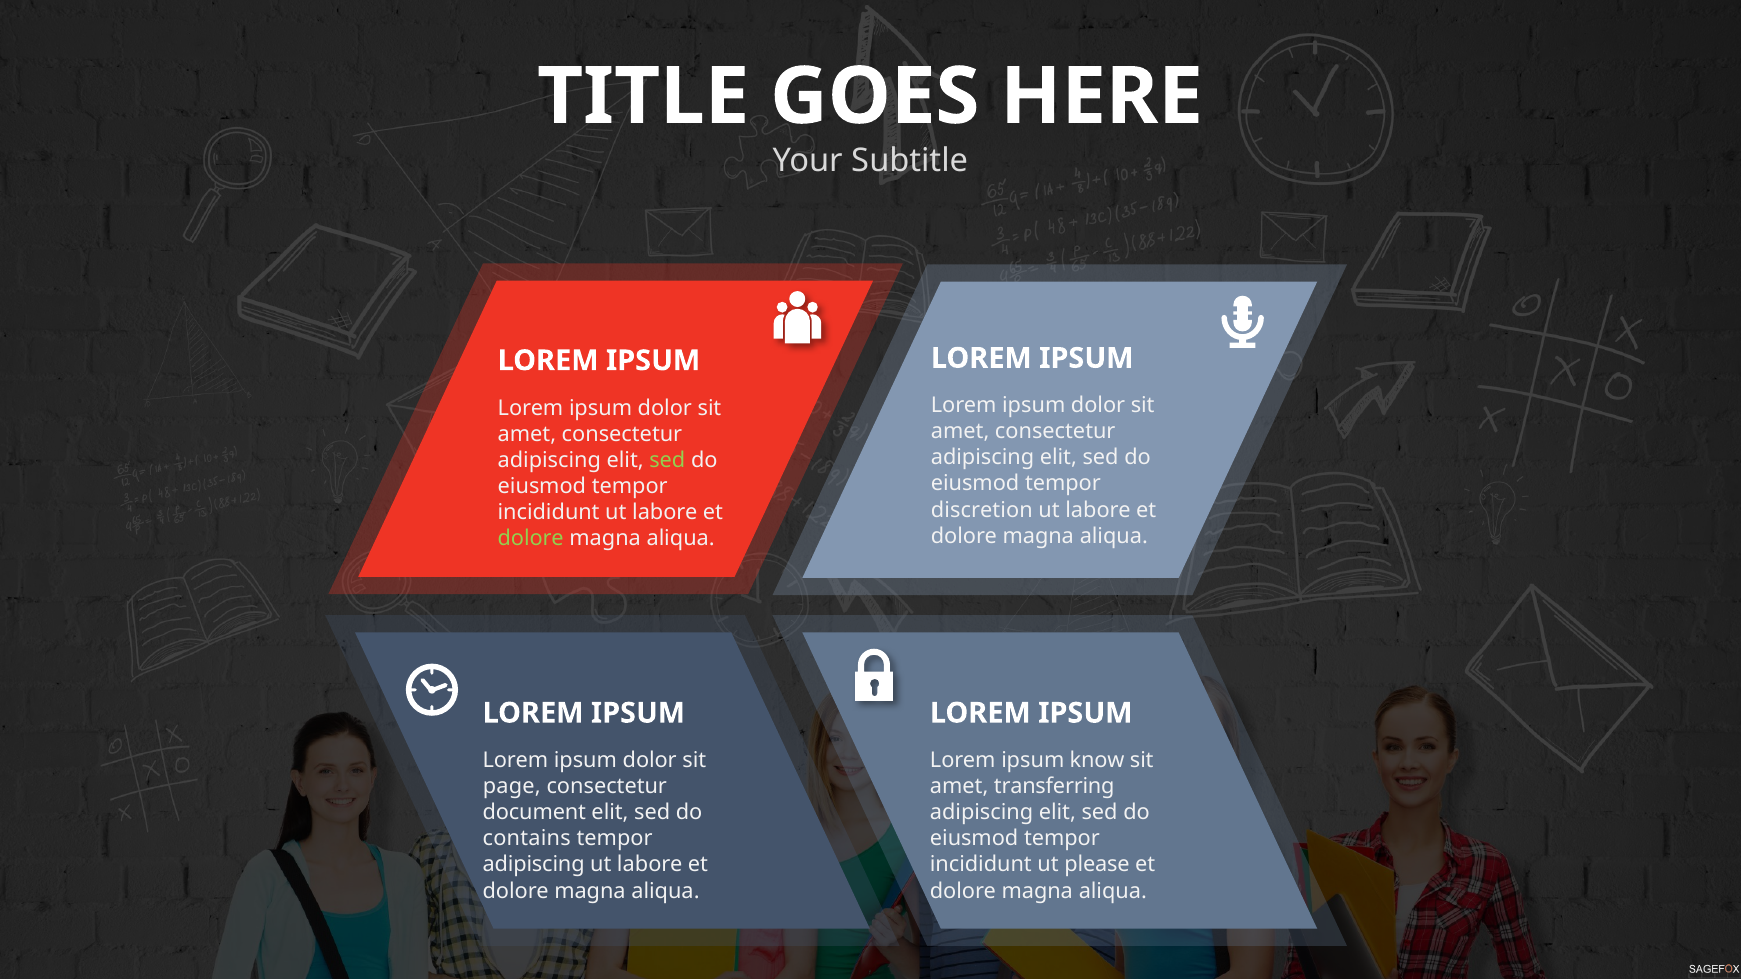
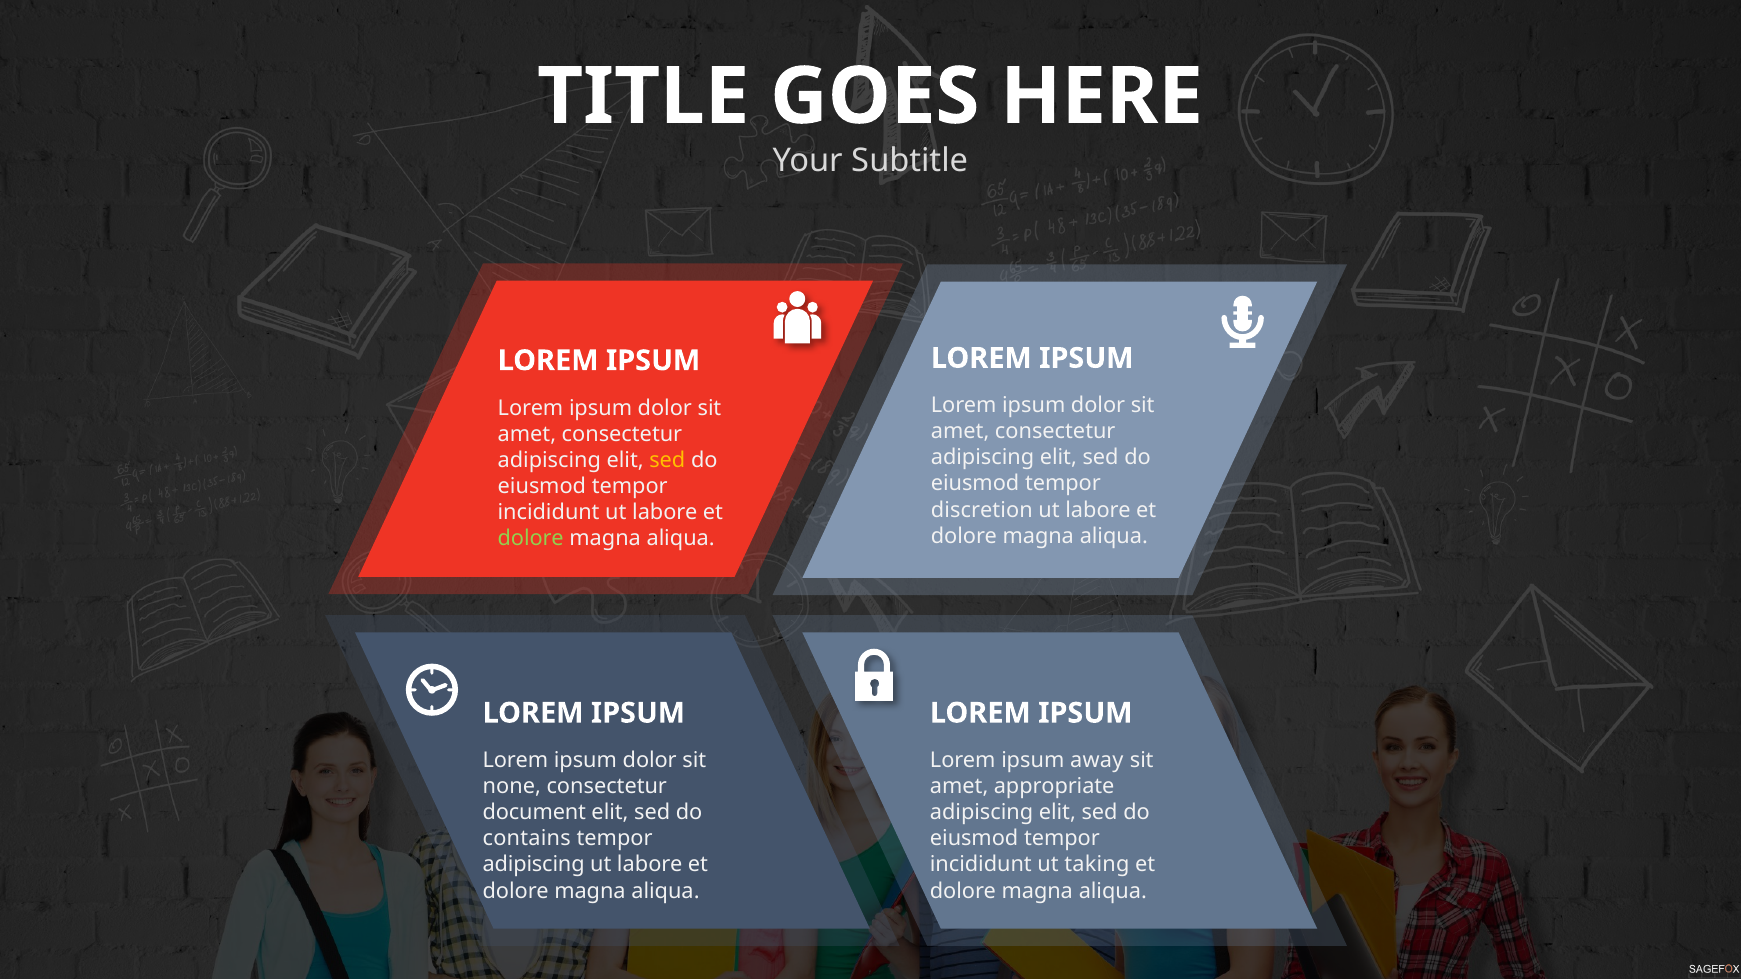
sed at (667, 460) colour: light green -> yellow
know: know -> away
page: page -> none
transferring: transferring -> appropriate
please: please -> taking
